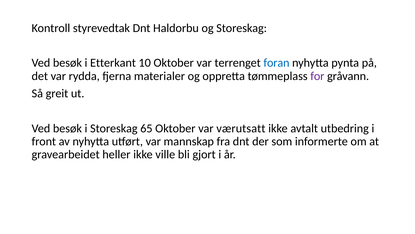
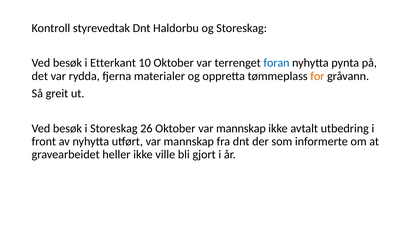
for colour: purple -> orange
65: 65 -> 26
Oktober var værutsatt: værutsatt -> mannskap
